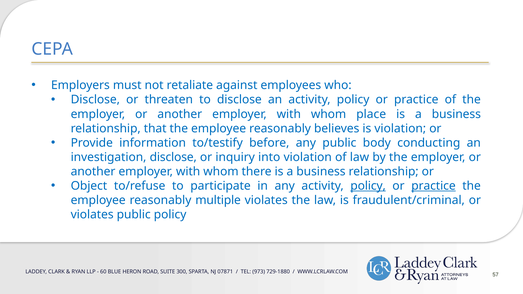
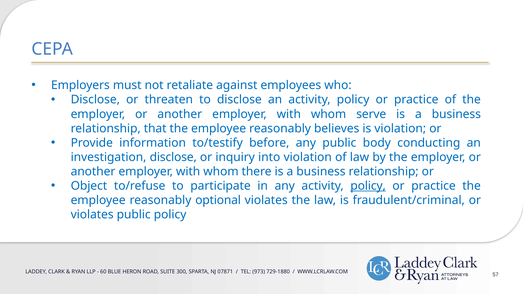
place: place -> serve
practice at (433, 186) underline: present -> none
multiple: multiple -> optional
